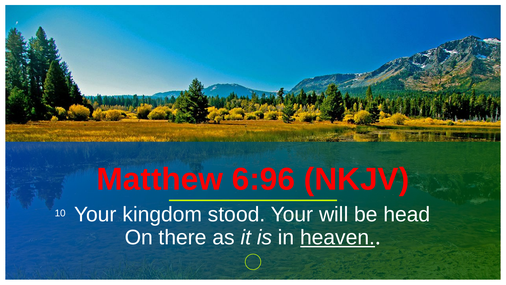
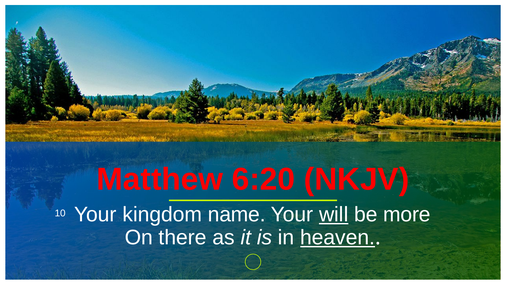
6:96: 6:96 -> 6:20
stood: stood -> name
will underline: none -> present
head: head -> more
